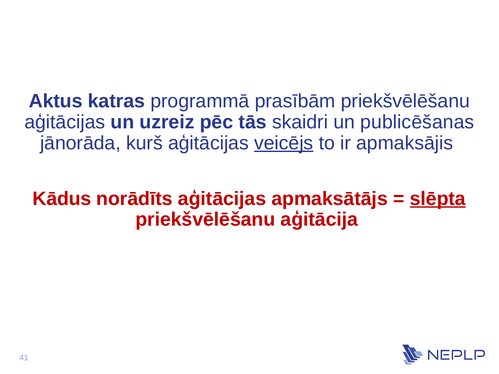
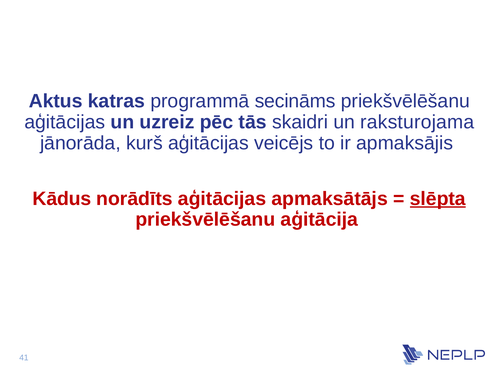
prasībām: prasībām -> secināms
publicēšanas: publicēšanas -> raksturojama
veicējs underline: present -> none
